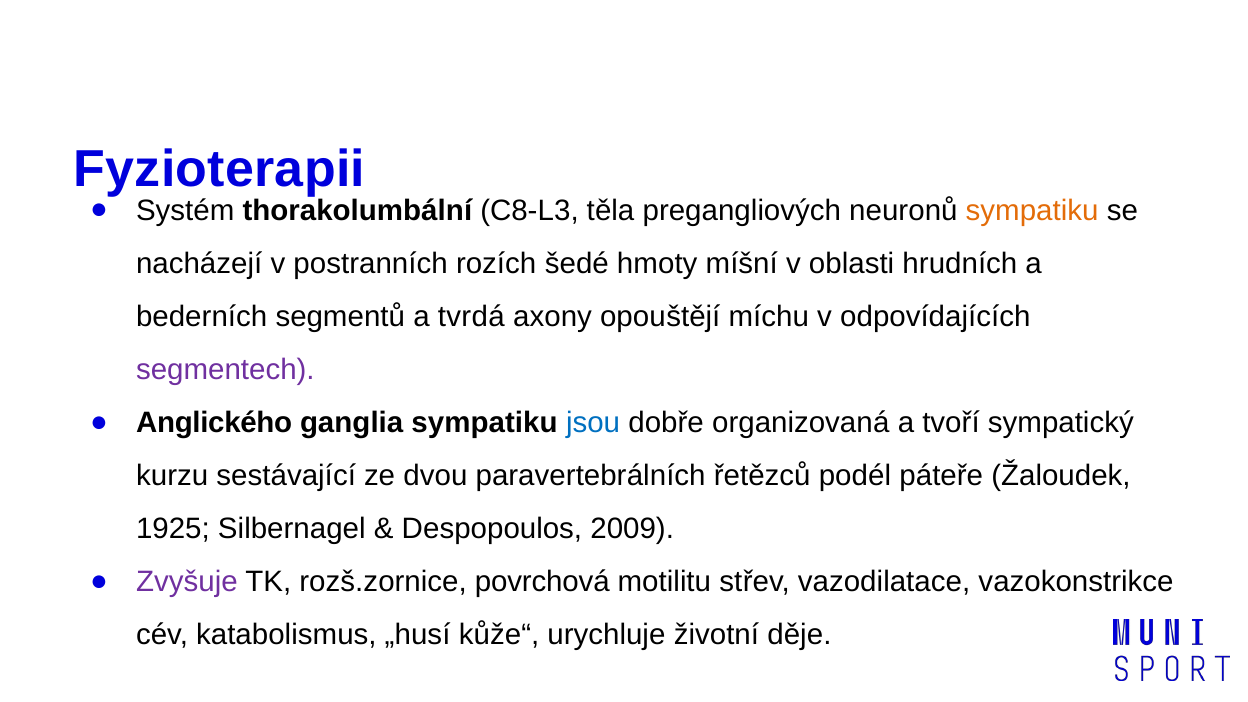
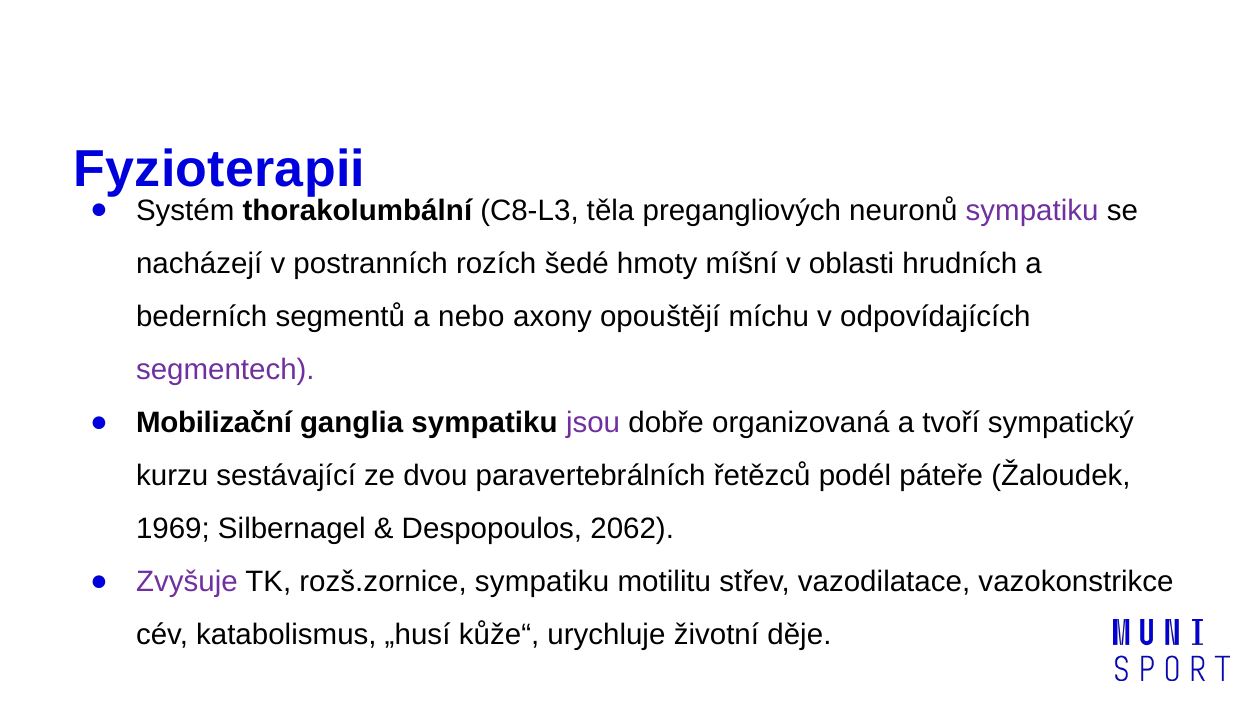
sympatiku at (1032, 211) colour: orange -> purple
tvrdá: tvrdá -> nebo
Anglického: Anglického -> Mobilizační
jsou colour: blue -> purple
1925: 1925 -> 1969
2009: 2009 -> 2062
rozš.zornice povrchová: povrchová -> sympatiku
